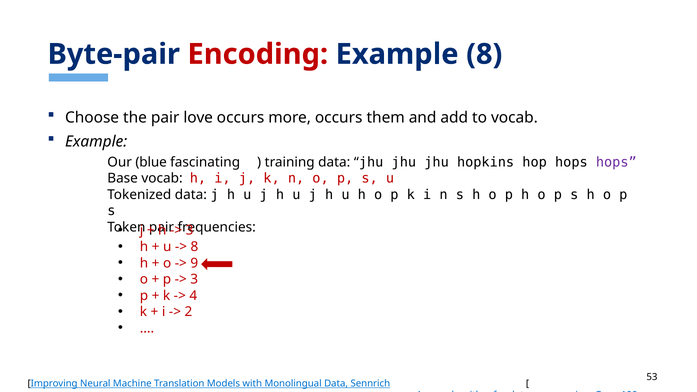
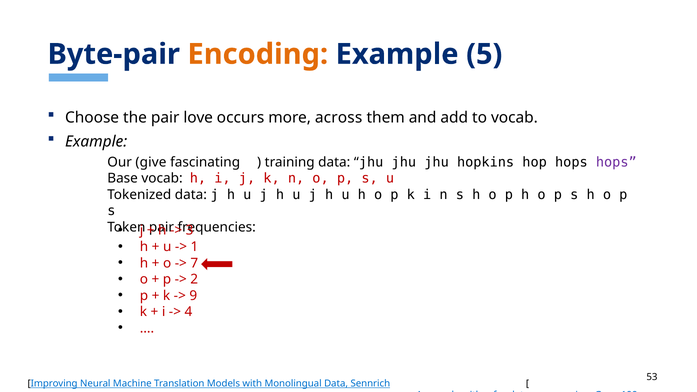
Encoding colour: red -> orange
Example 8: 8 -> 5
more occurs: occurs -> across
blue: blue -> give
8 at (194, 247): 8 -> 1
9: 9 -> 7
3 at (194, 279): 3 -> 2
4 at (193, 296): 4 -> 9
2 at (188, 312): 2 -> 4
